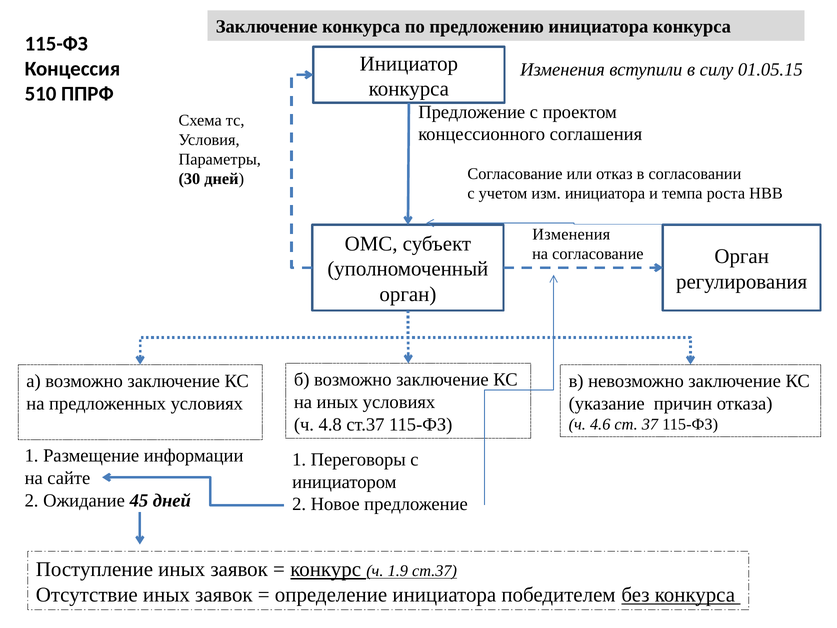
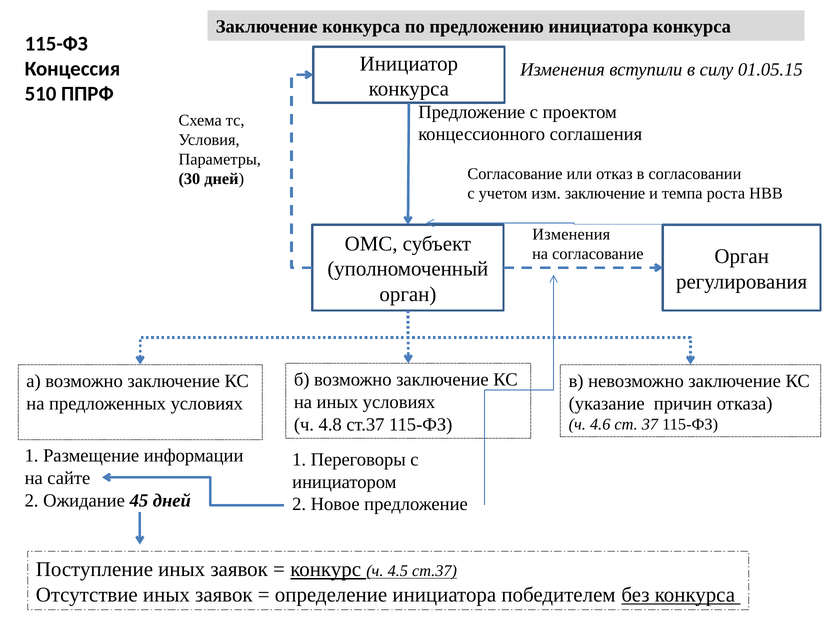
изм инициатора: инициатора -> заключение
1.9: 1.9 -> 4.5
